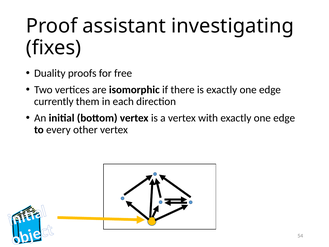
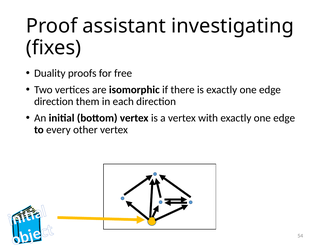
currently at (54, 101): currently -> direction
